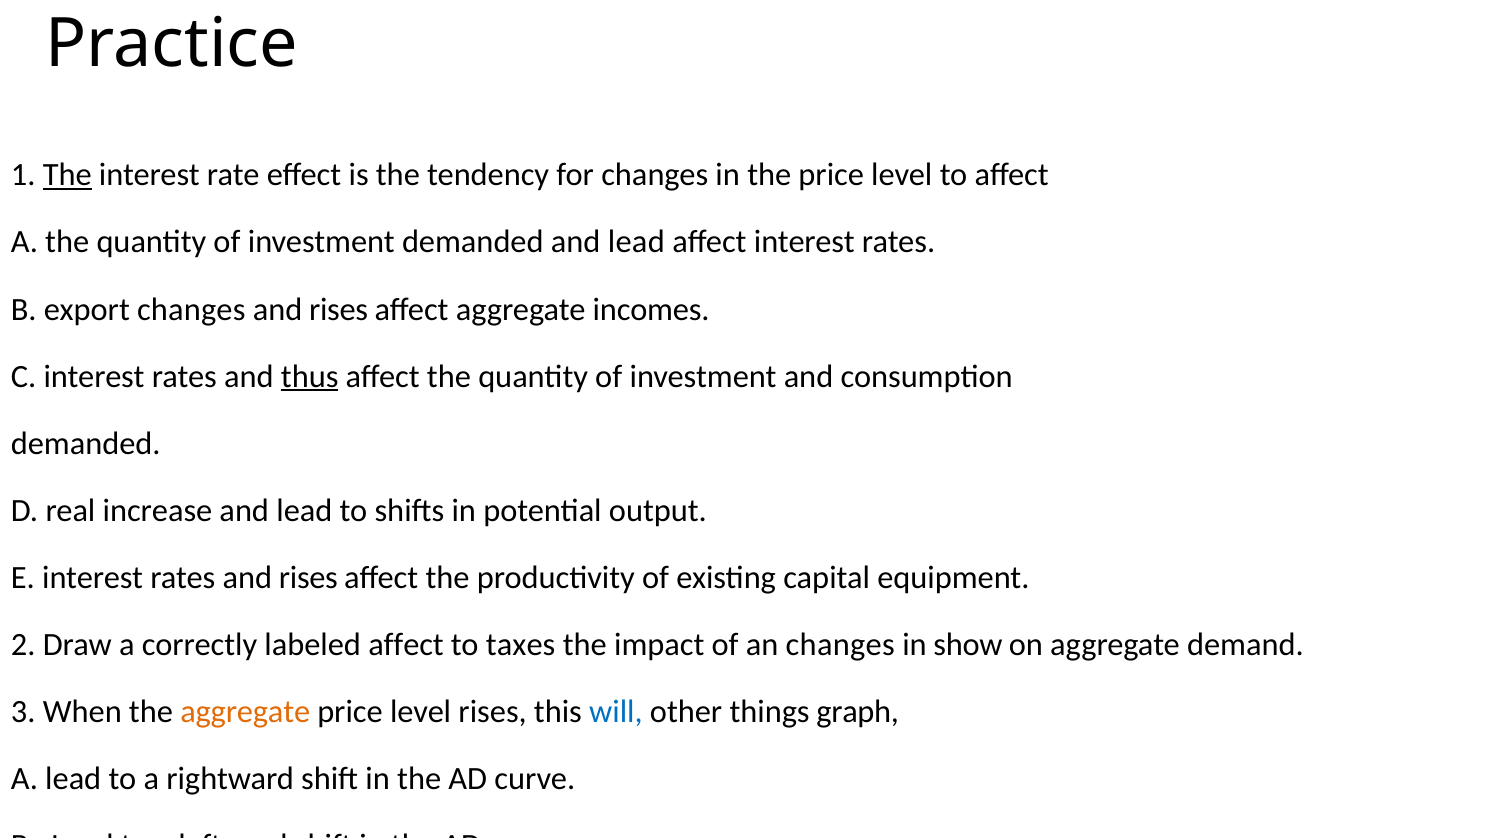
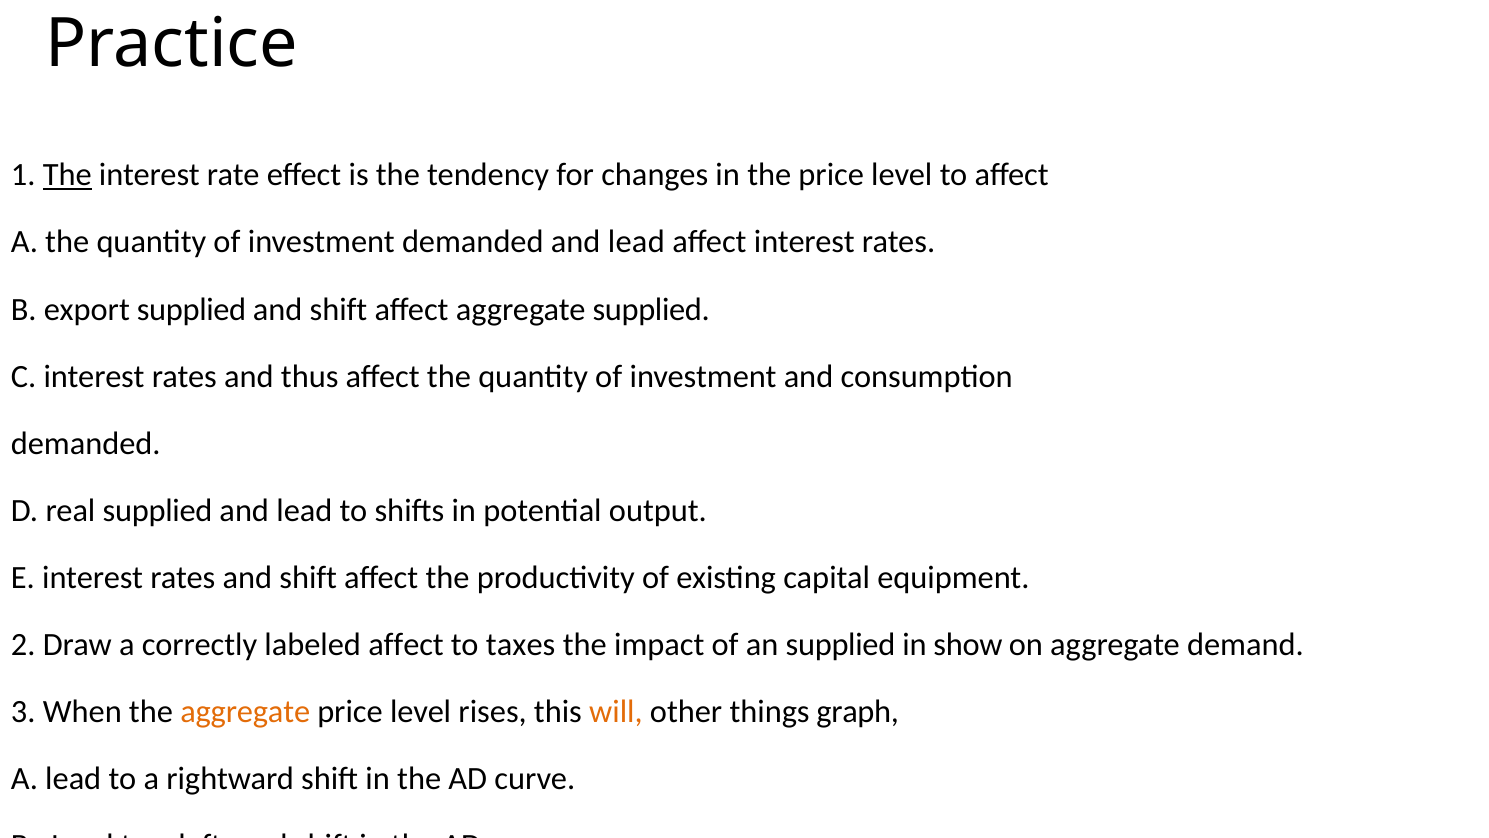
export changes: changes -> supplied
rises at (339, 309): rises -> shift
aggregate incomes: incomes -> supplied
thus underline: present -> none
real increase: increase -> supplied
rates and rises: rises -> shift
an changes: changes -> supplied
will colour: blue -> orange
